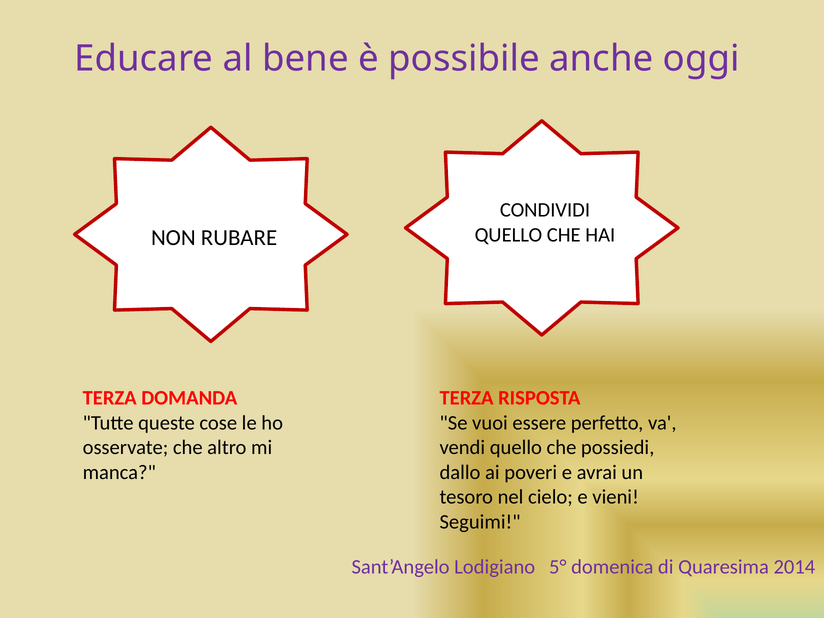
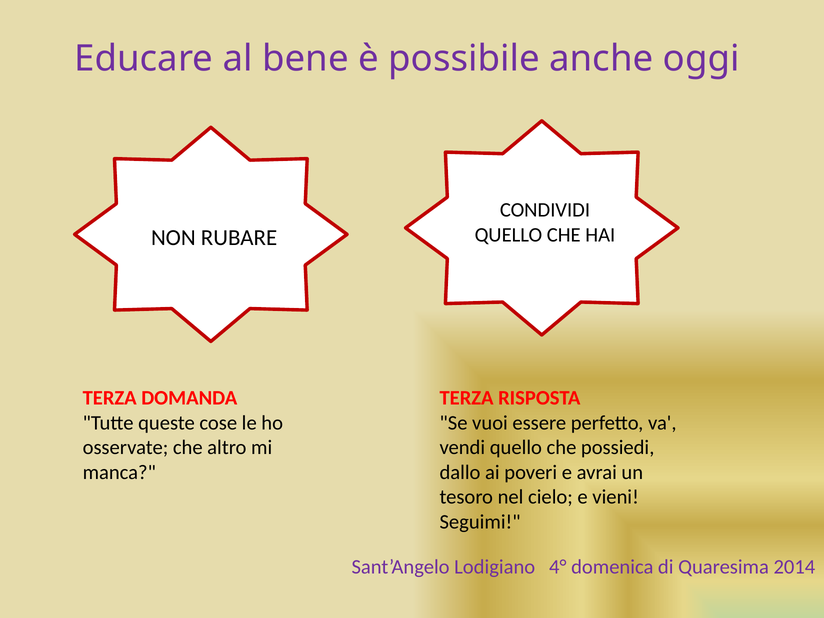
5°: 5° -> 4°
